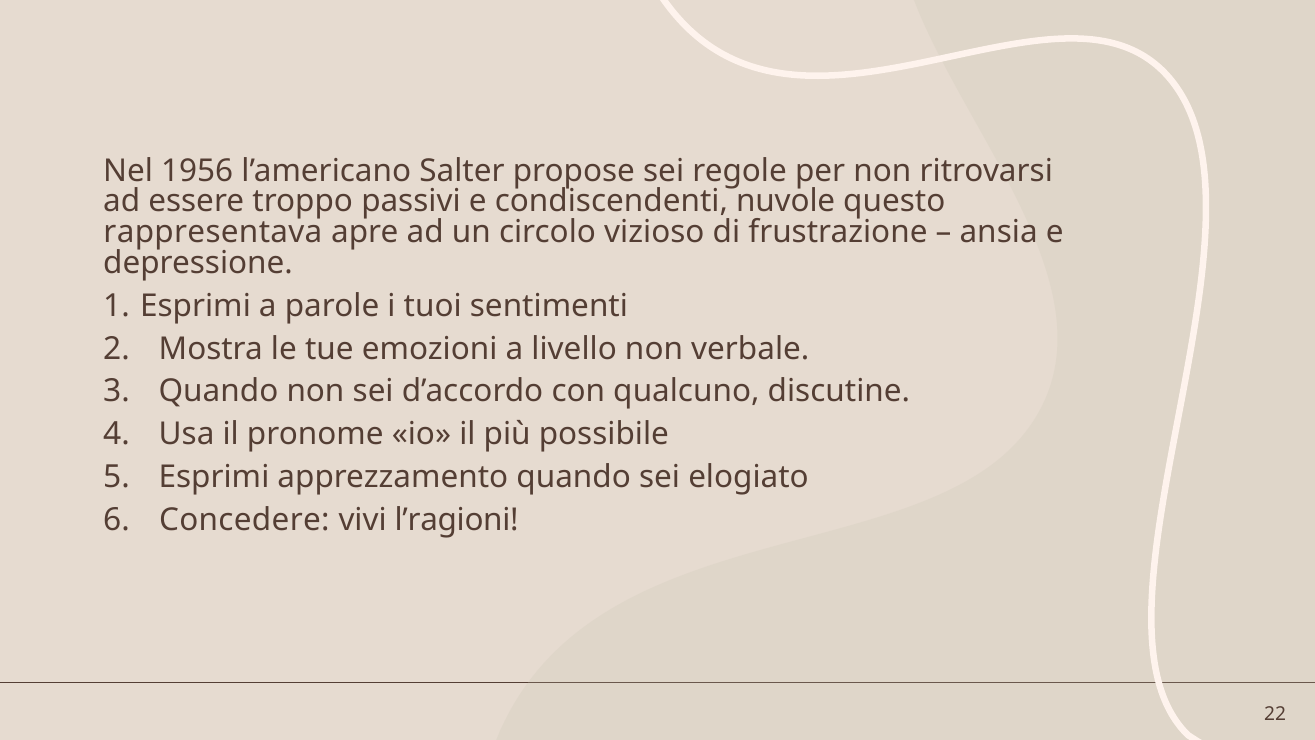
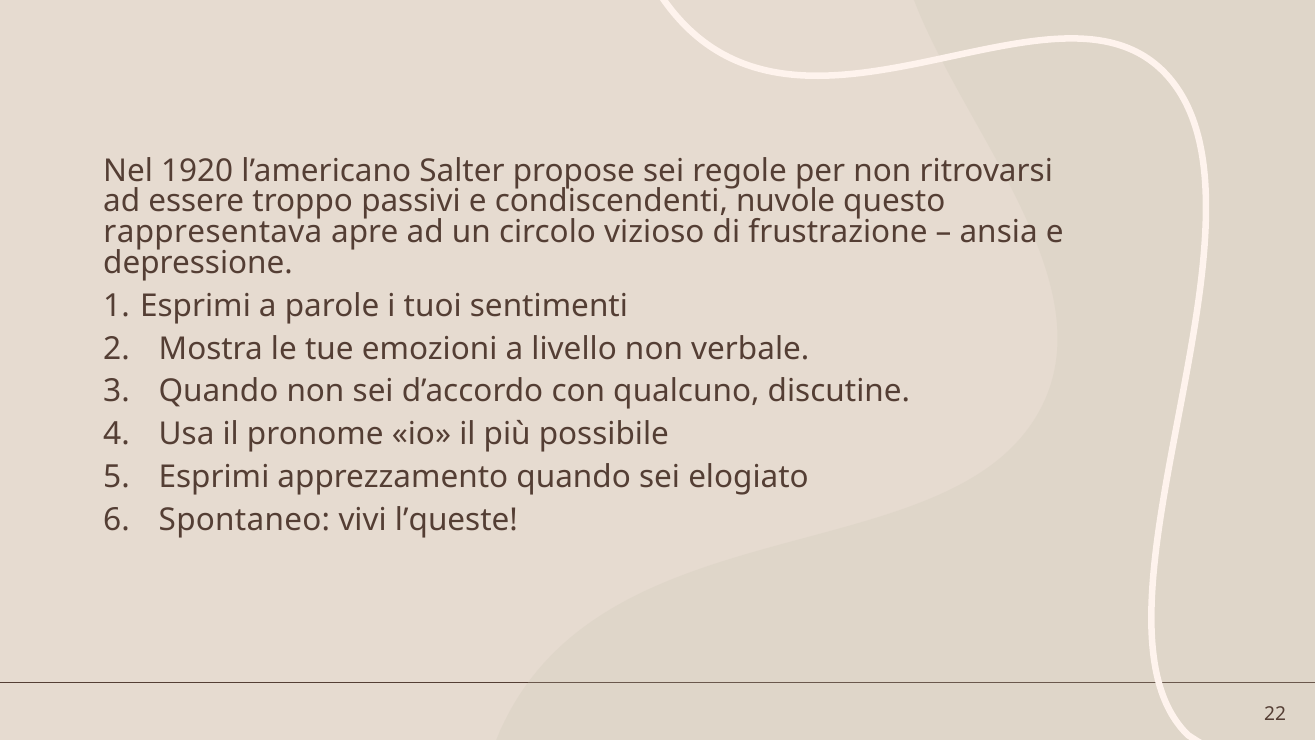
1956: 1956 -> 1920
Concedere: Concedere -> Spontaneo
l’ragioni: l’ragioni -> l’queste
